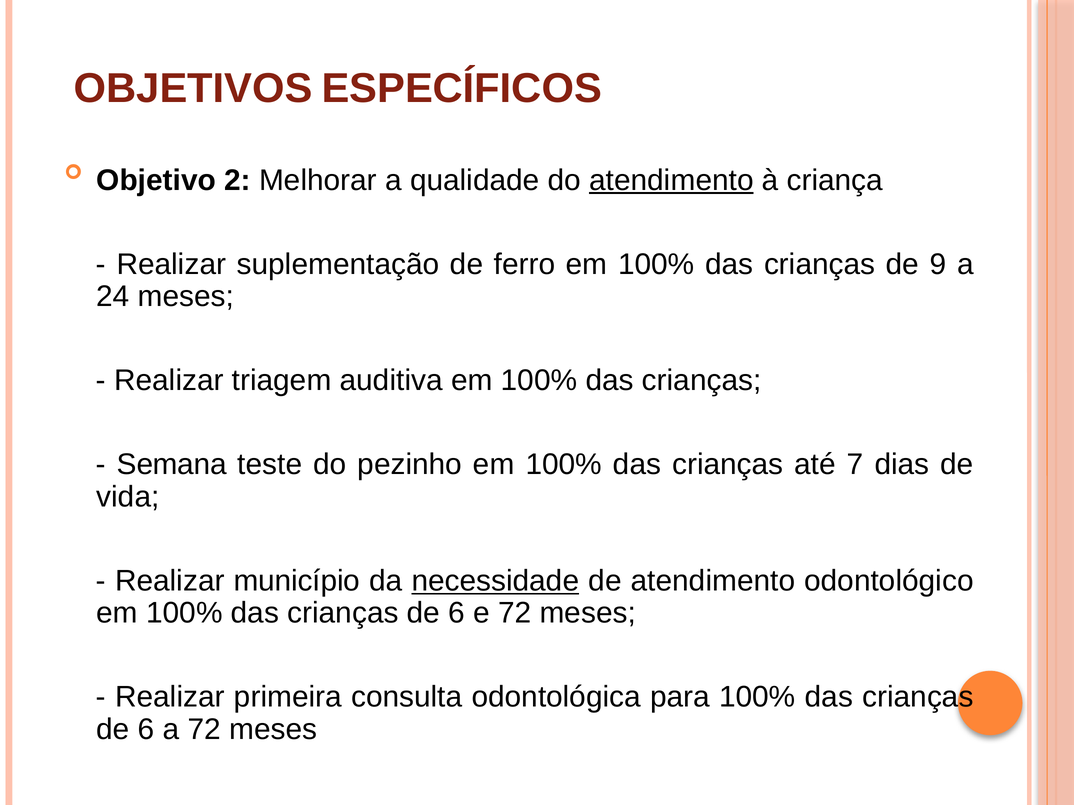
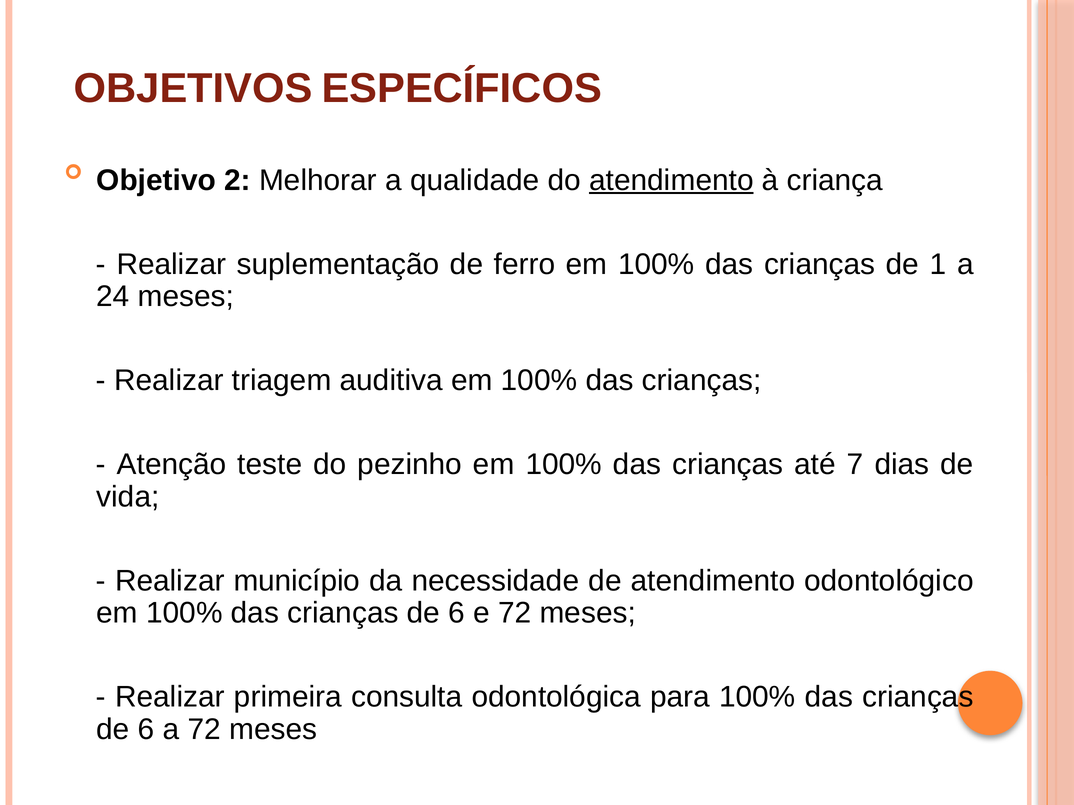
9: 9 -> 1
Semana: Semana -> Atenção
necessidade underline: present -> none
